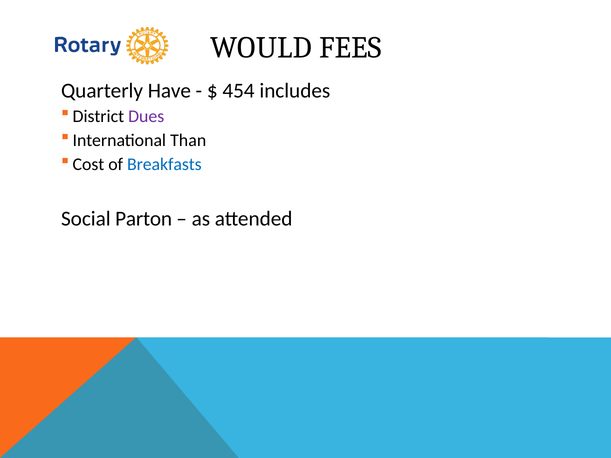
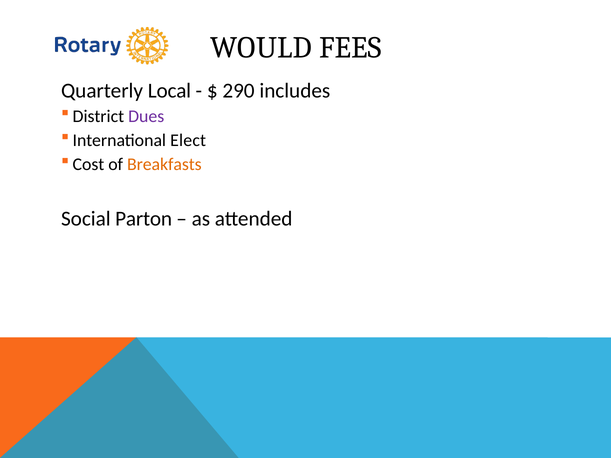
Have: Have -> Local
454: 454 -> 290
Than: Than -> Elect
Breakfasts colour: blue -> orange
